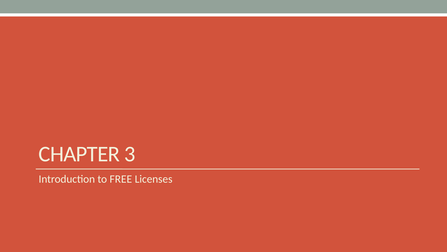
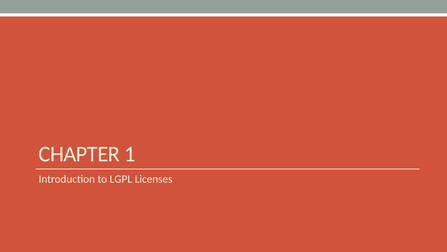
3: 3 -> 1
FREE: FREE -> LGPL
